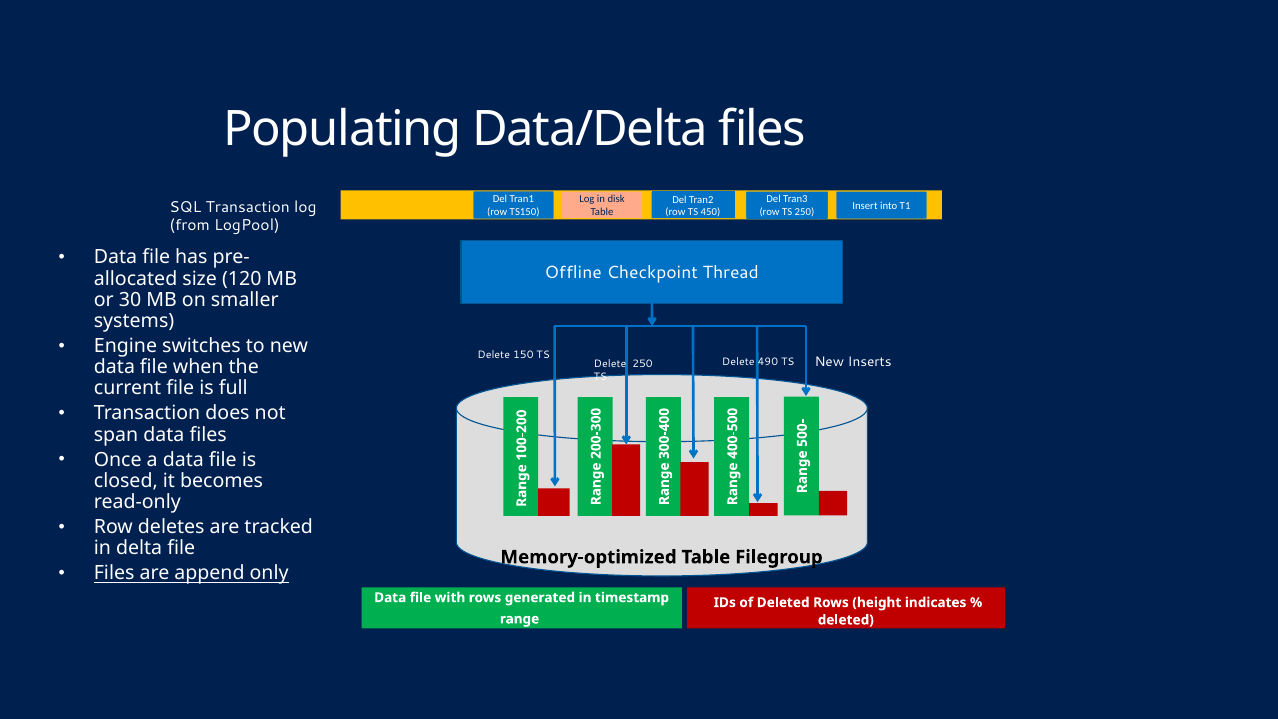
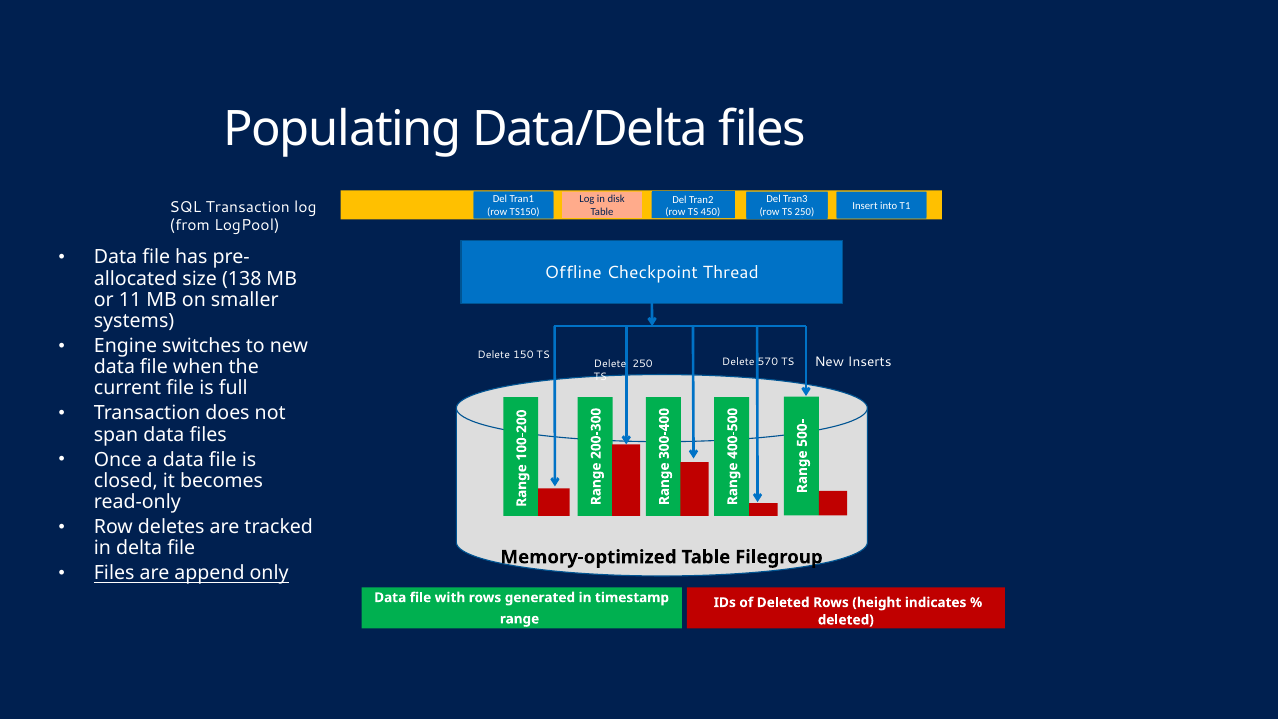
120: 120 -> 138
30: 30 -> 11
490: 490 -> 570
